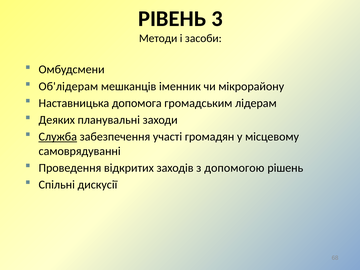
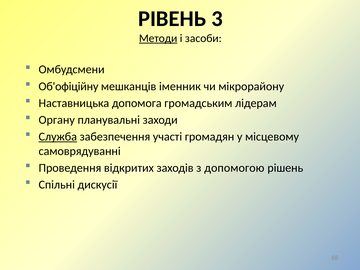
Методи underline: none -> present
Об'лідерам: Об'лідерам -> Об'офіційну
Деяких: Деяких -> Органу
